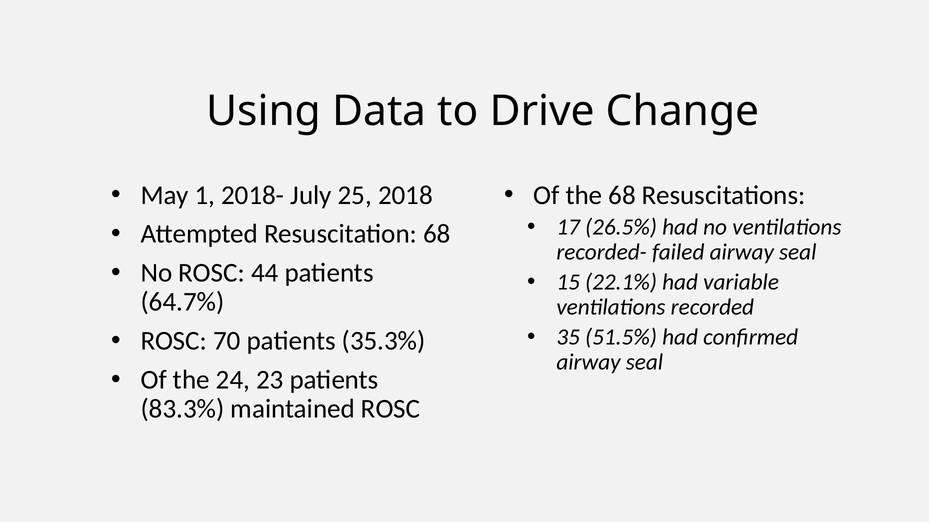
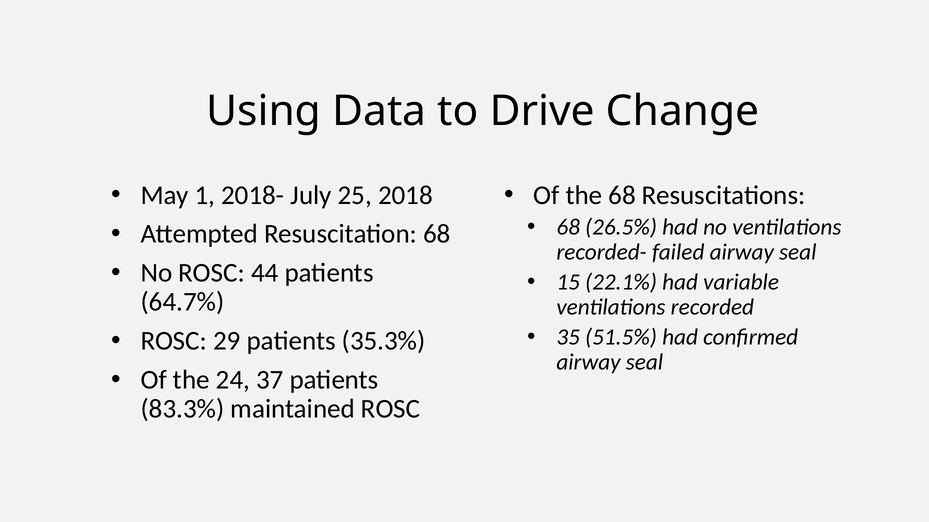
17 at (568, 227): 17 -> 68
70: 70 -> 29
23: 23 -> 37
